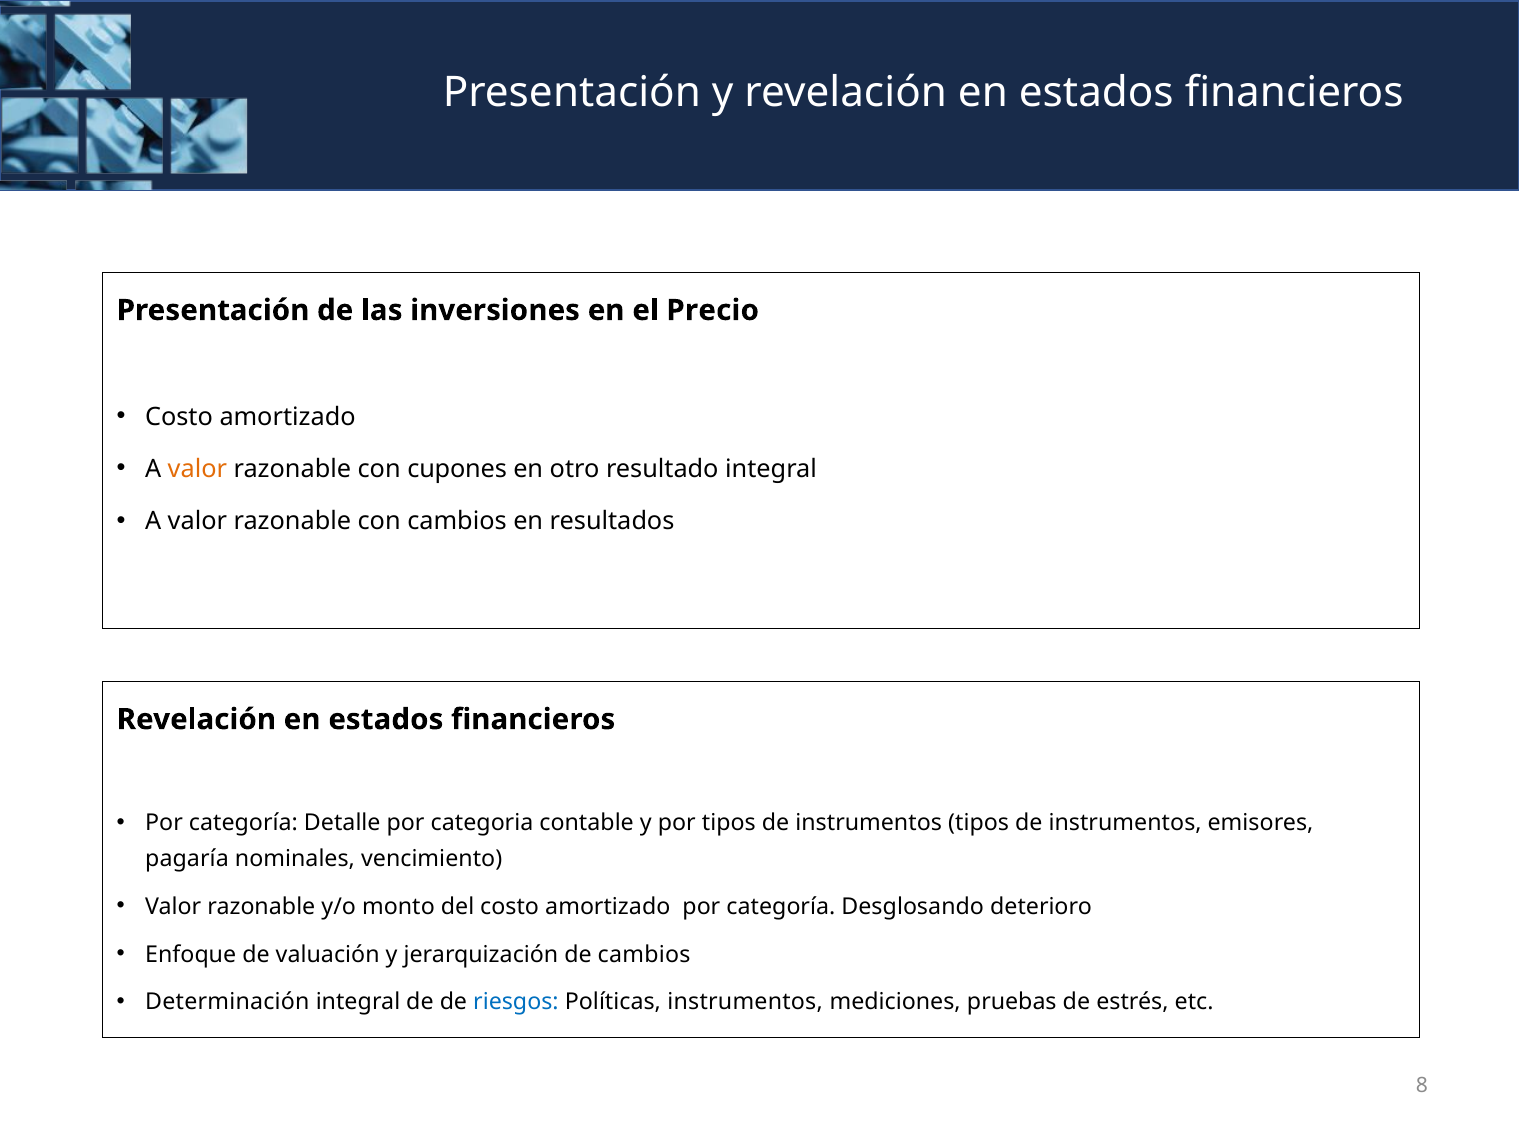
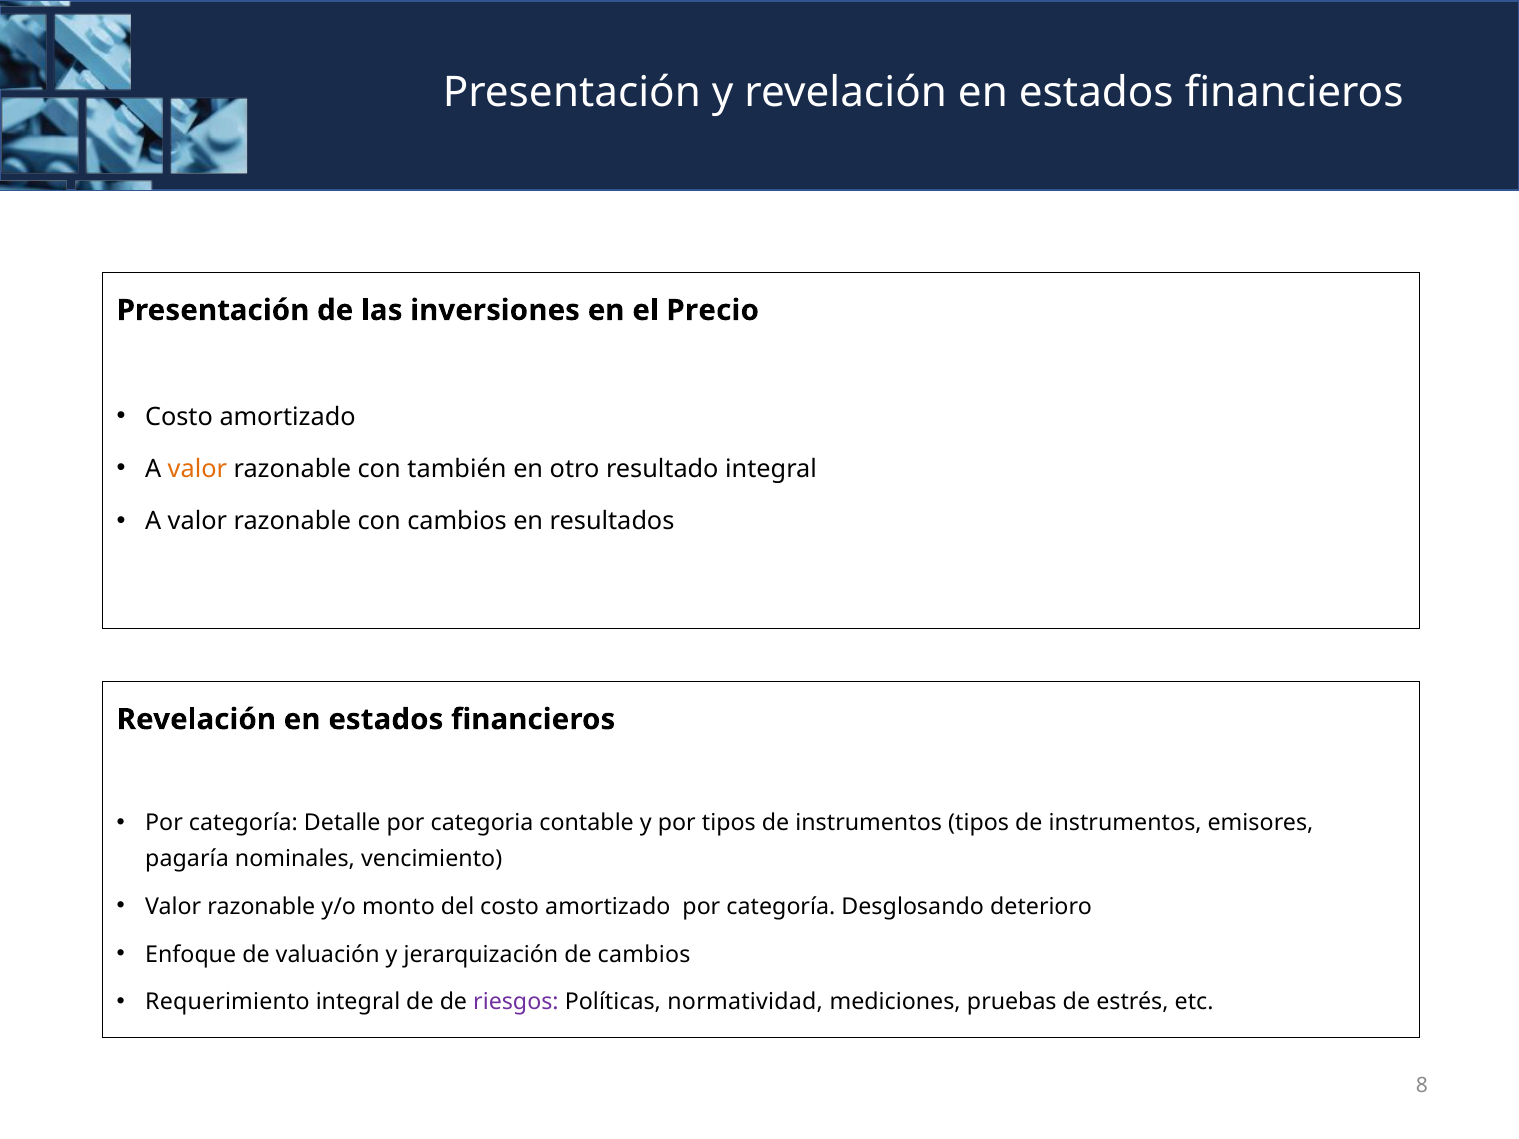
cupones: cupones -> también
Determinación: Determinación -> Requerimiento
riesgos colour: blue -> purple
Políticas instrumentos: instrumentos -> normatividad
